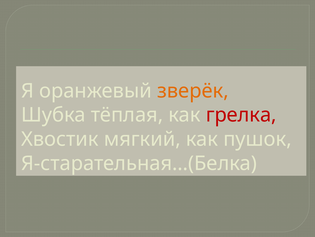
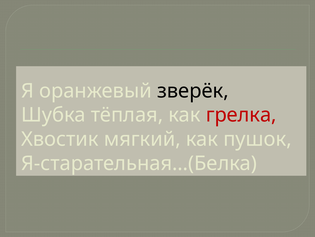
зверёк colour: orange -> black
